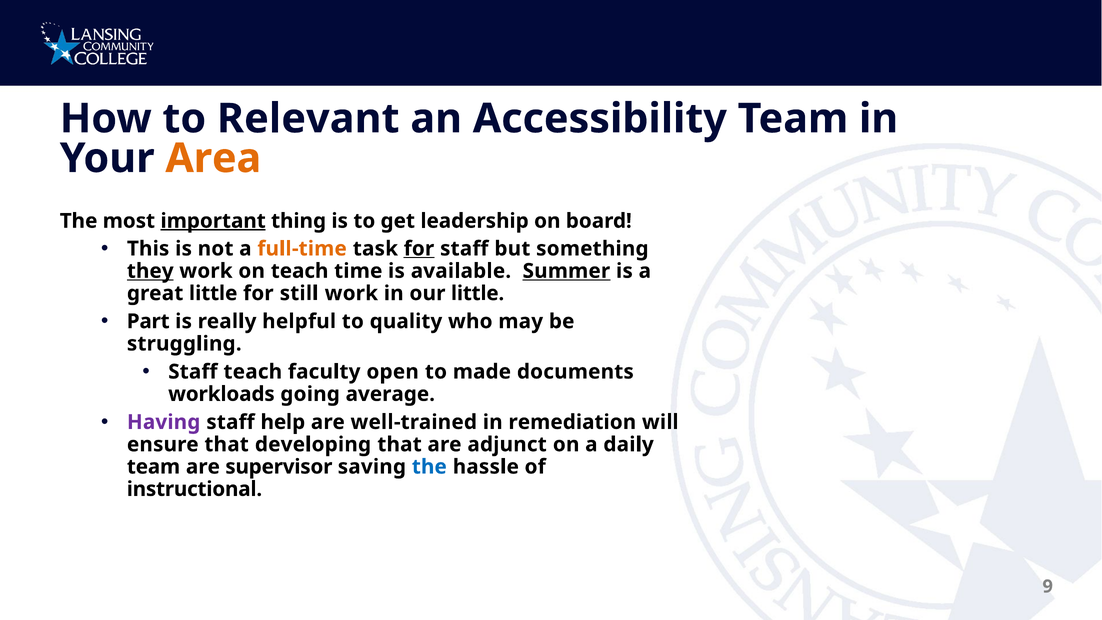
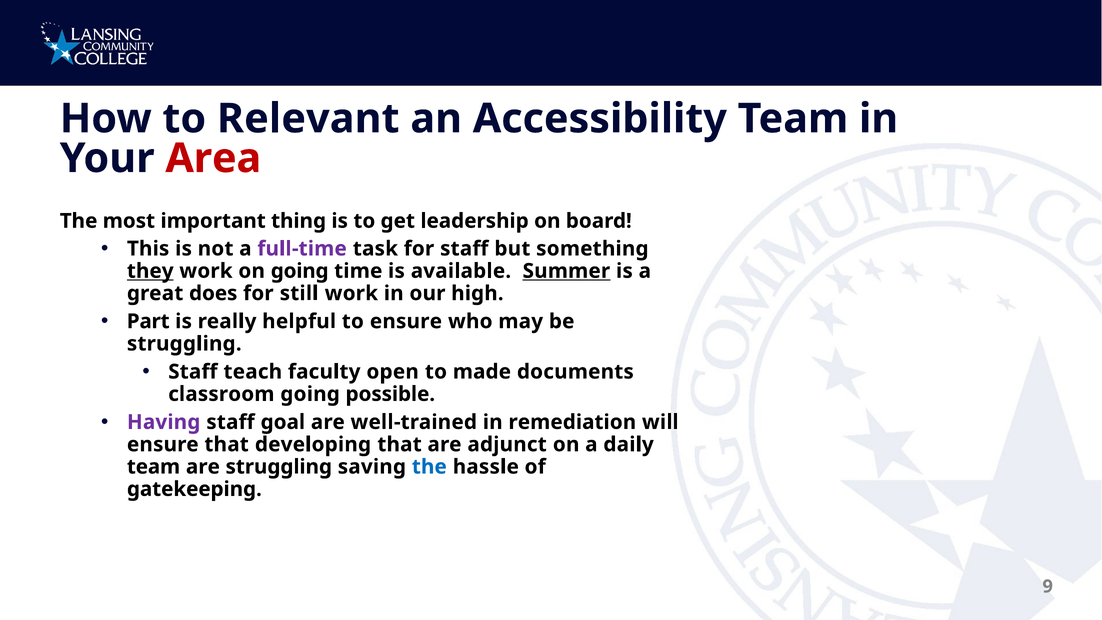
Area colour: orange -> red
important underline: present -> none
full-time colour: orange -> purple
for at (419, 249) underline: present -> none
on teach: teach -> going
great little: little -> does
our little: little -> high
to quality: quality -> ensure
workloads: workloads -> classroom
average: average -> possible
help: help -> goal
are supervisor: supervisor -> struggling
instructional: instructional -> gatekeeping
